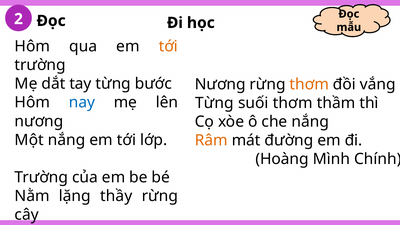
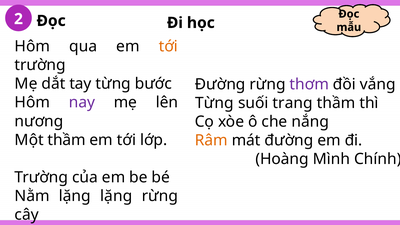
Nương at (220, 84): Nương -> Đường
thơm at (309, 84) colour: orange -> purple
nay colour: blue -> purple
suối thơm: thơm -> trang
Một nắng: nắng -> thầm
lặng thầy: thầy -> lặng
